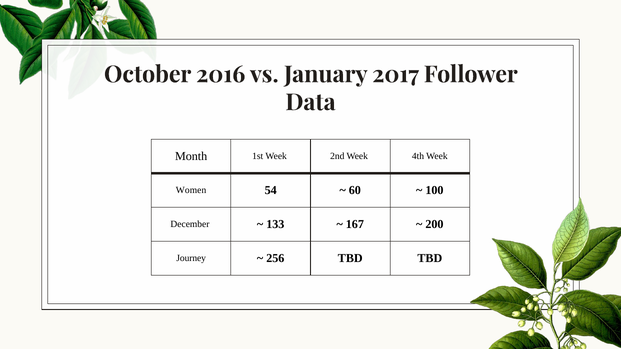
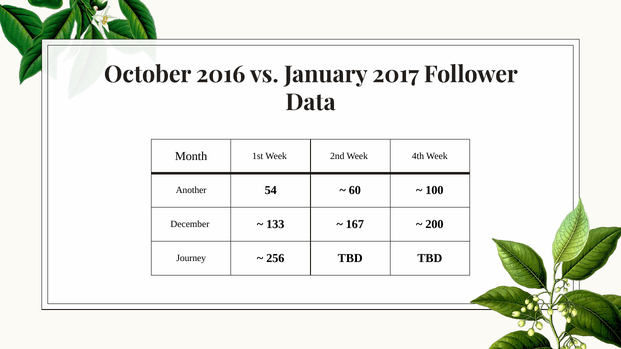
Women: Women -> Another
